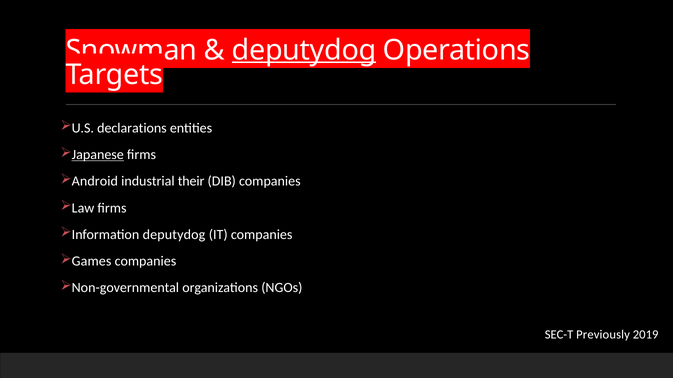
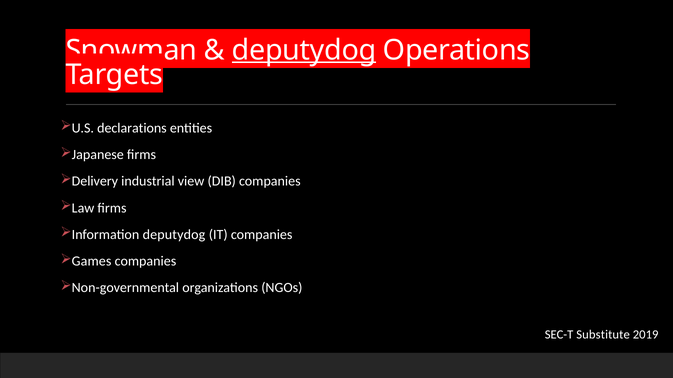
Japanese underline: present -> none
Android: Android -> Delivery
their: their -> view
Previously: Previously -> Substitute
